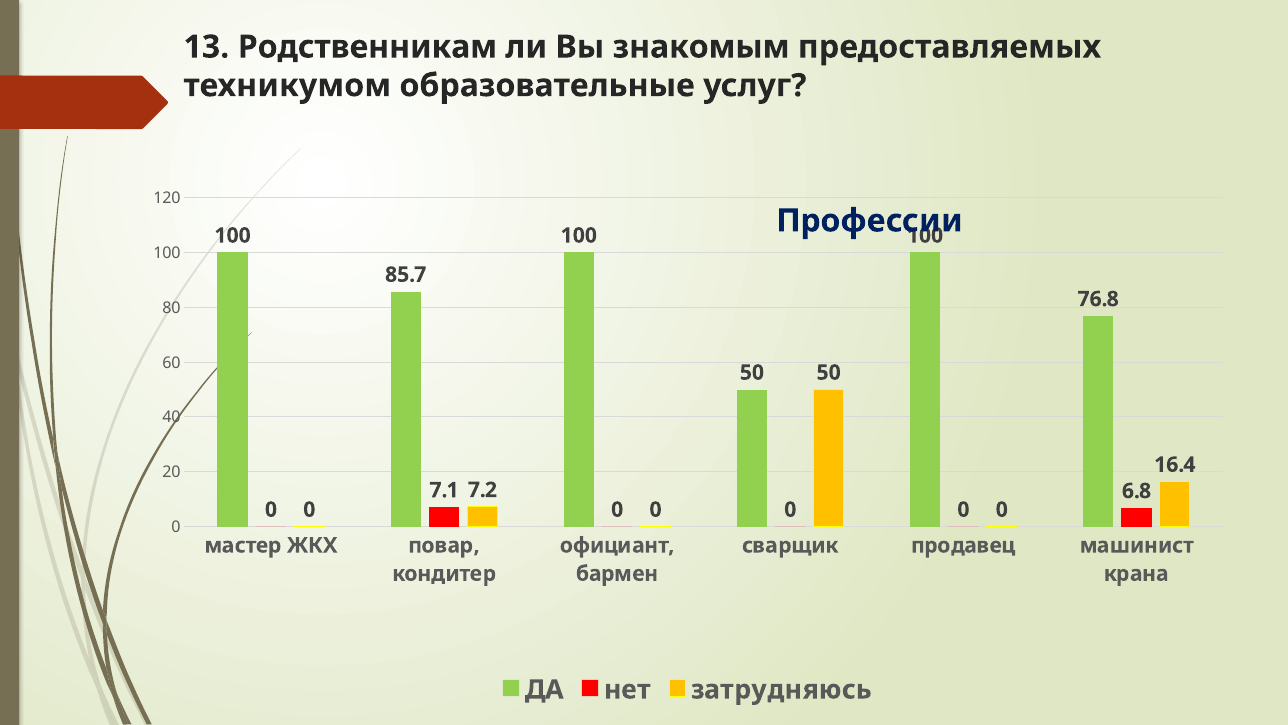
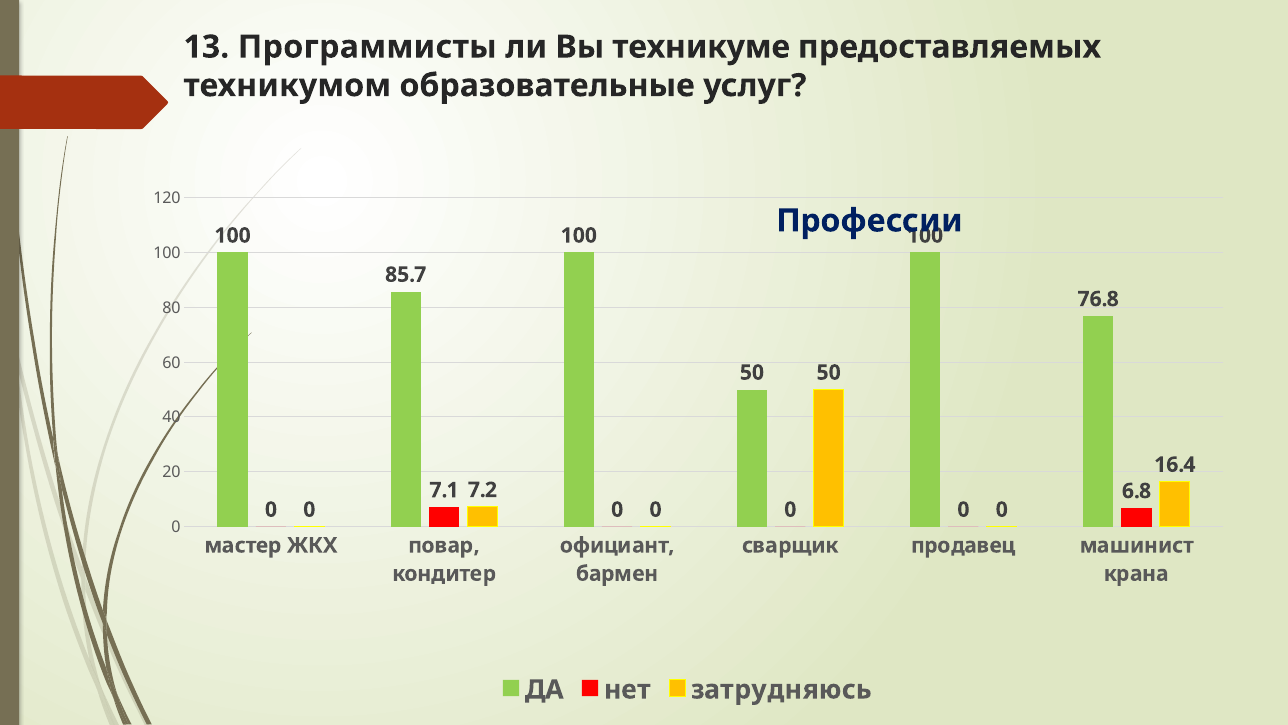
Родственникам: Родственникам -> Программисты
знакомым: знакомым -> техникуме
